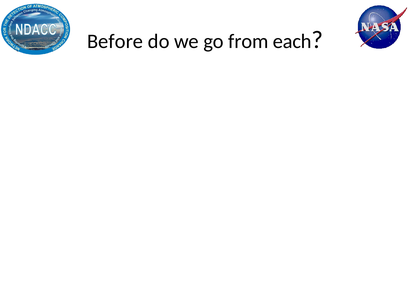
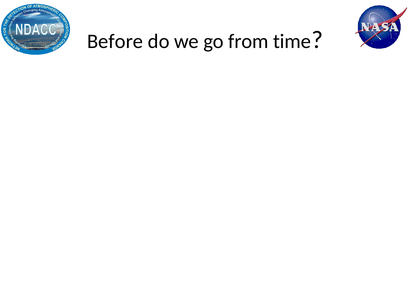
each: each -> time
